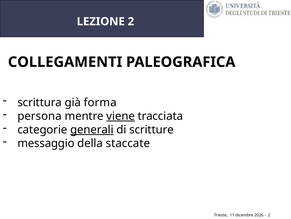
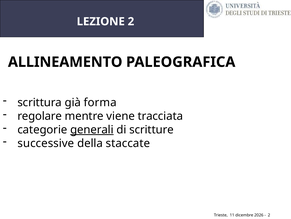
COLLEGAMENTI: COLLEGAMENTI -> ALLINEAMENTO
persona: persona -> regolare
viene underline: present -> none
messaggio: messaggio -> successive
